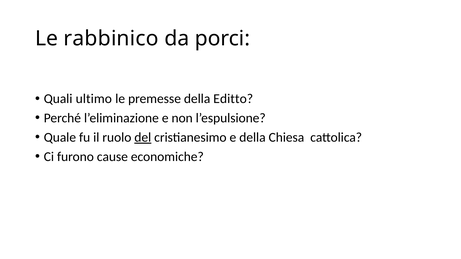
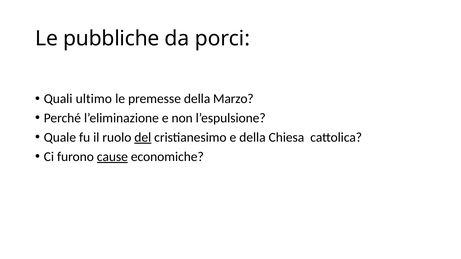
rabbinico: rabbinico -> pubbliche
Editto: Editto -> Marzo
cause underline: none -> present
